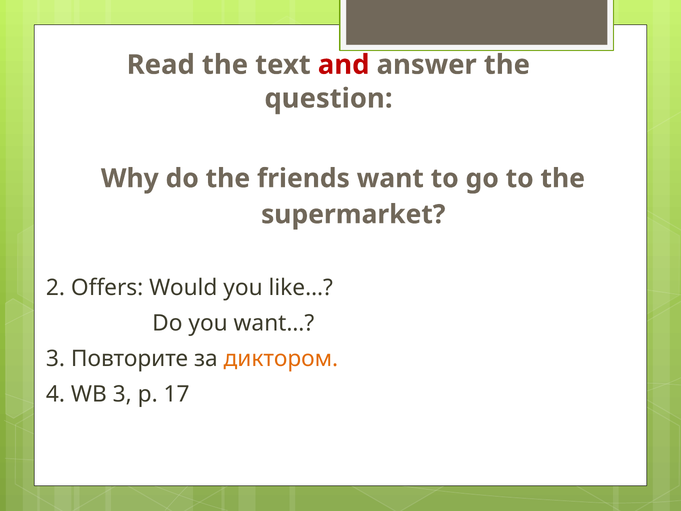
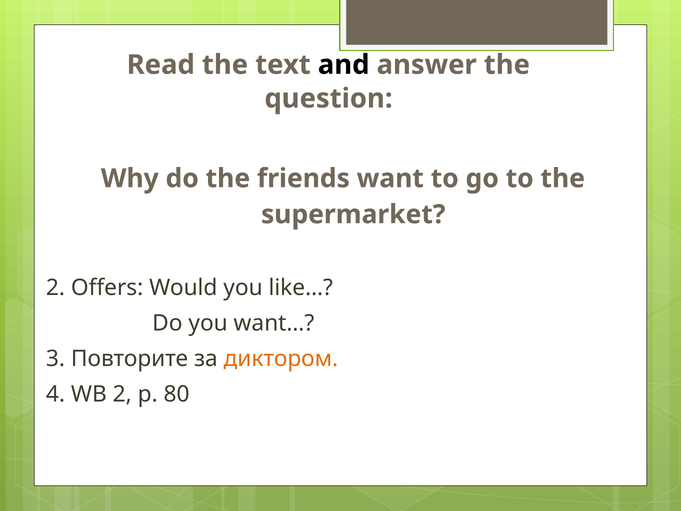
and colour: red -> black
WB 3: 3 -> 2
17: 17 -> 80
